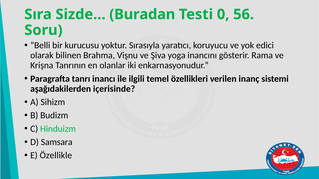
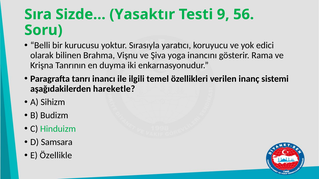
Buradan: Buradan -> Yasaktır
0: 0 -> 9
olanlar: olanlar -> duyma
içerisinde: içerisinde -> hareketle
